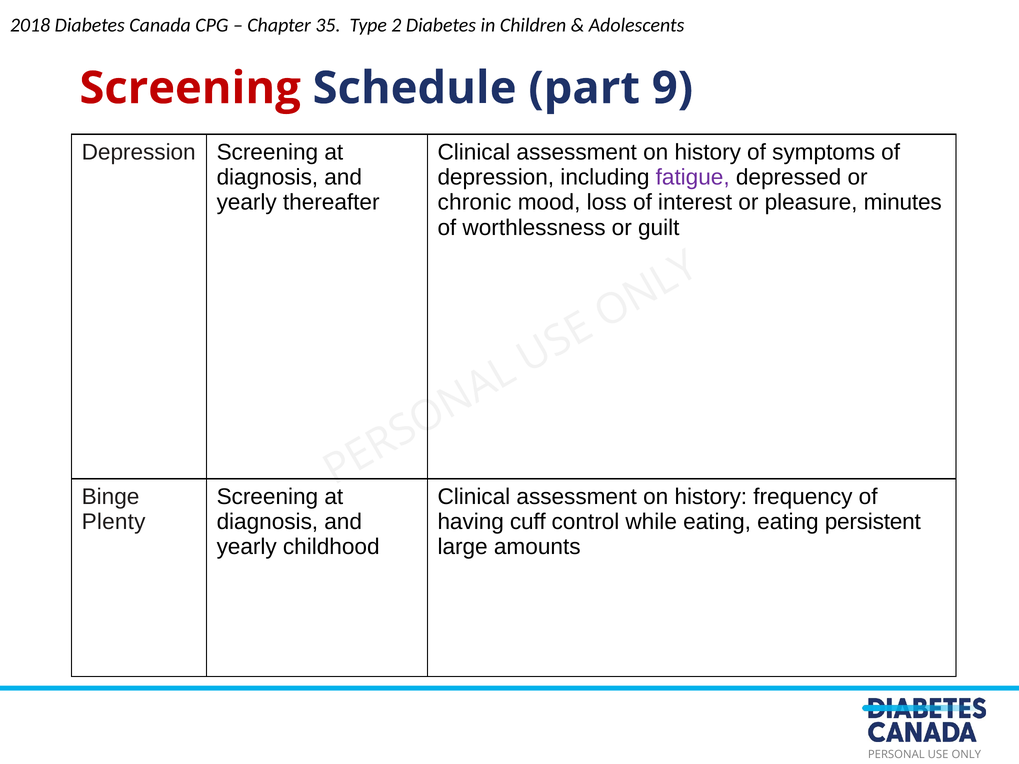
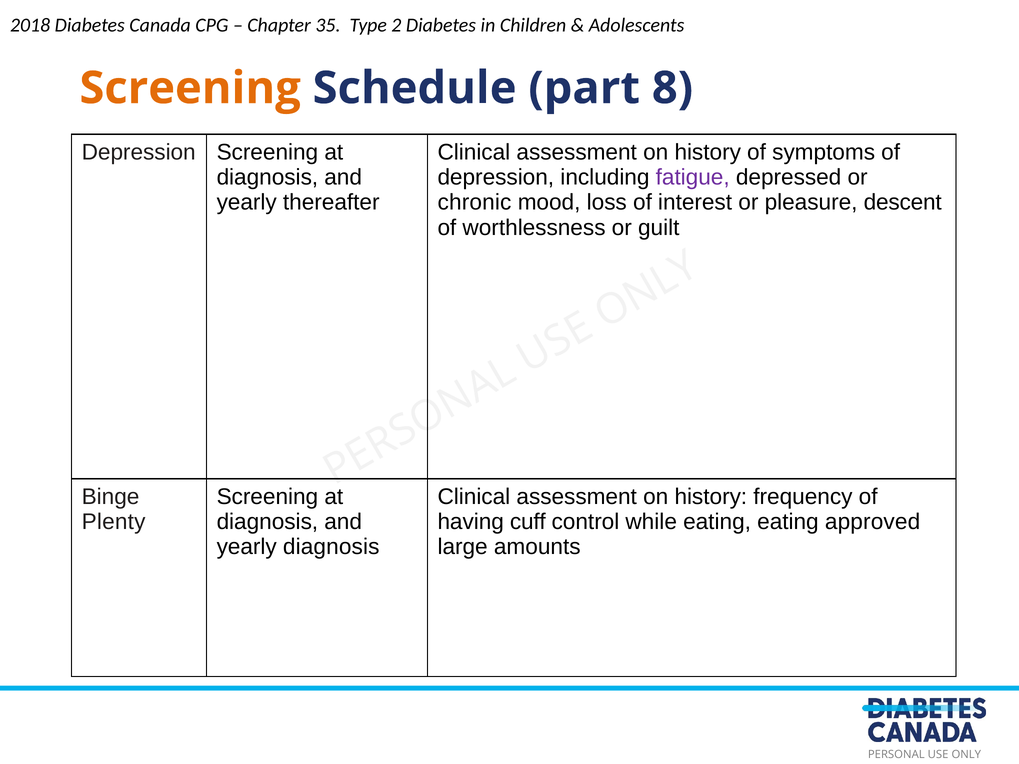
Screening at (190, 88) colour: red -> orange
9: 9 -> 8
minutes: minutes -> descent
persistent: persistent -> approved
yearly childhood: childhood -> diagnosis
